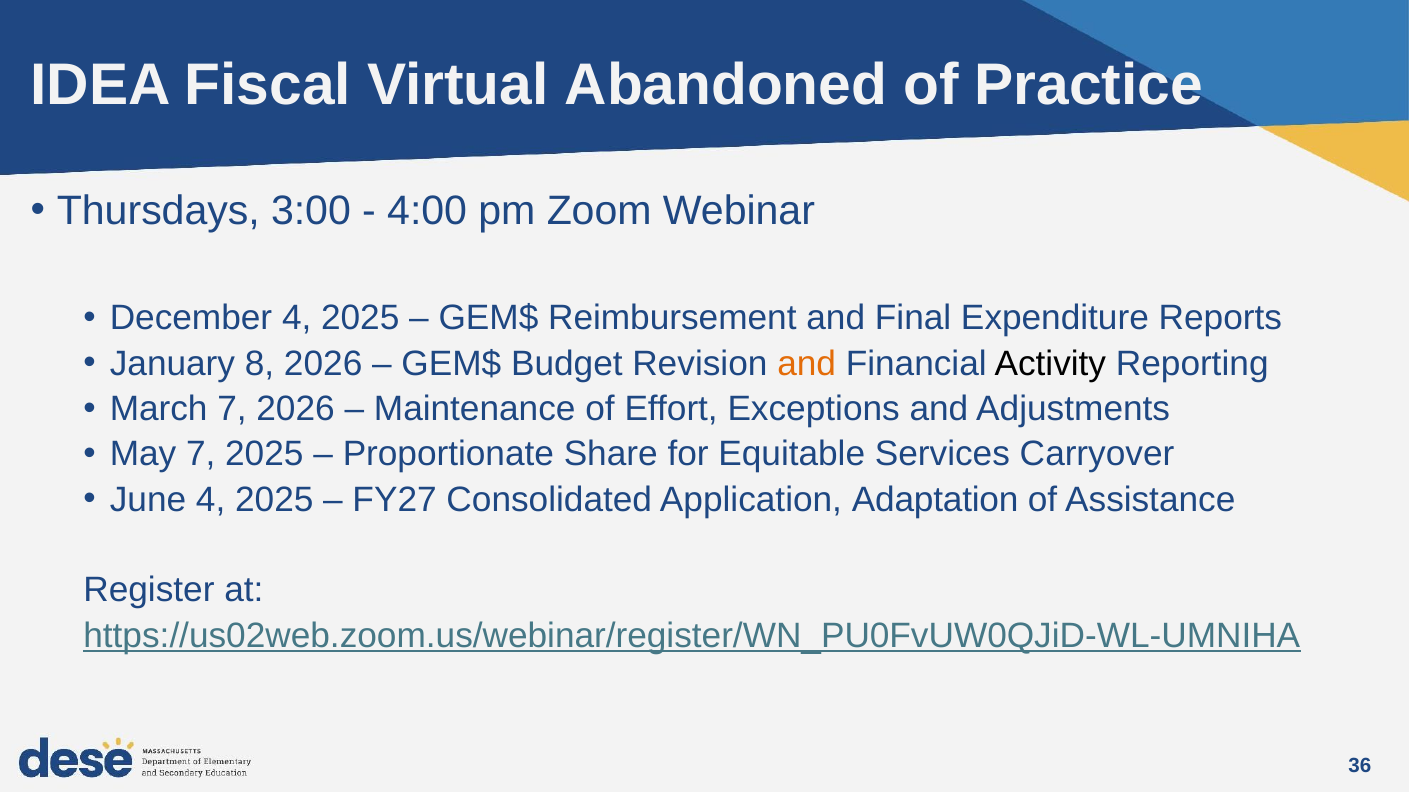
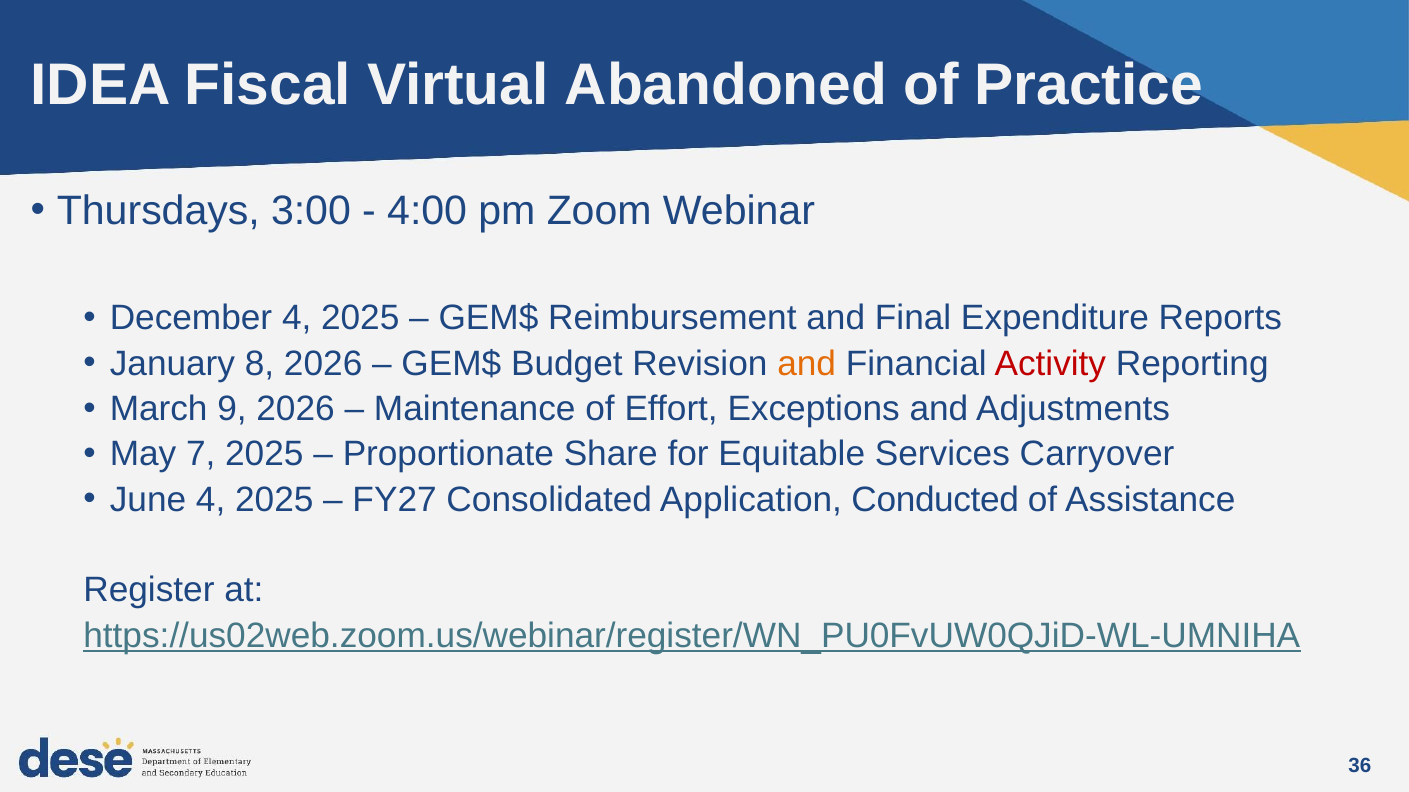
Activity colour: black -> red
March 7: 7 -> 9
Adaptation: Adaptation -> Conducted
